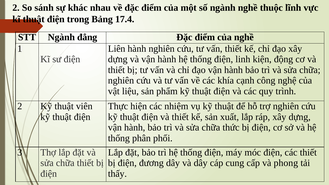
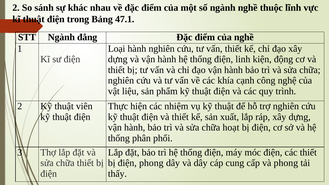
17.4: 17.4 -> 47.1
Liên: Liên -> Loại
thức: thức -> hoạt
điện đương: đương -> phong
